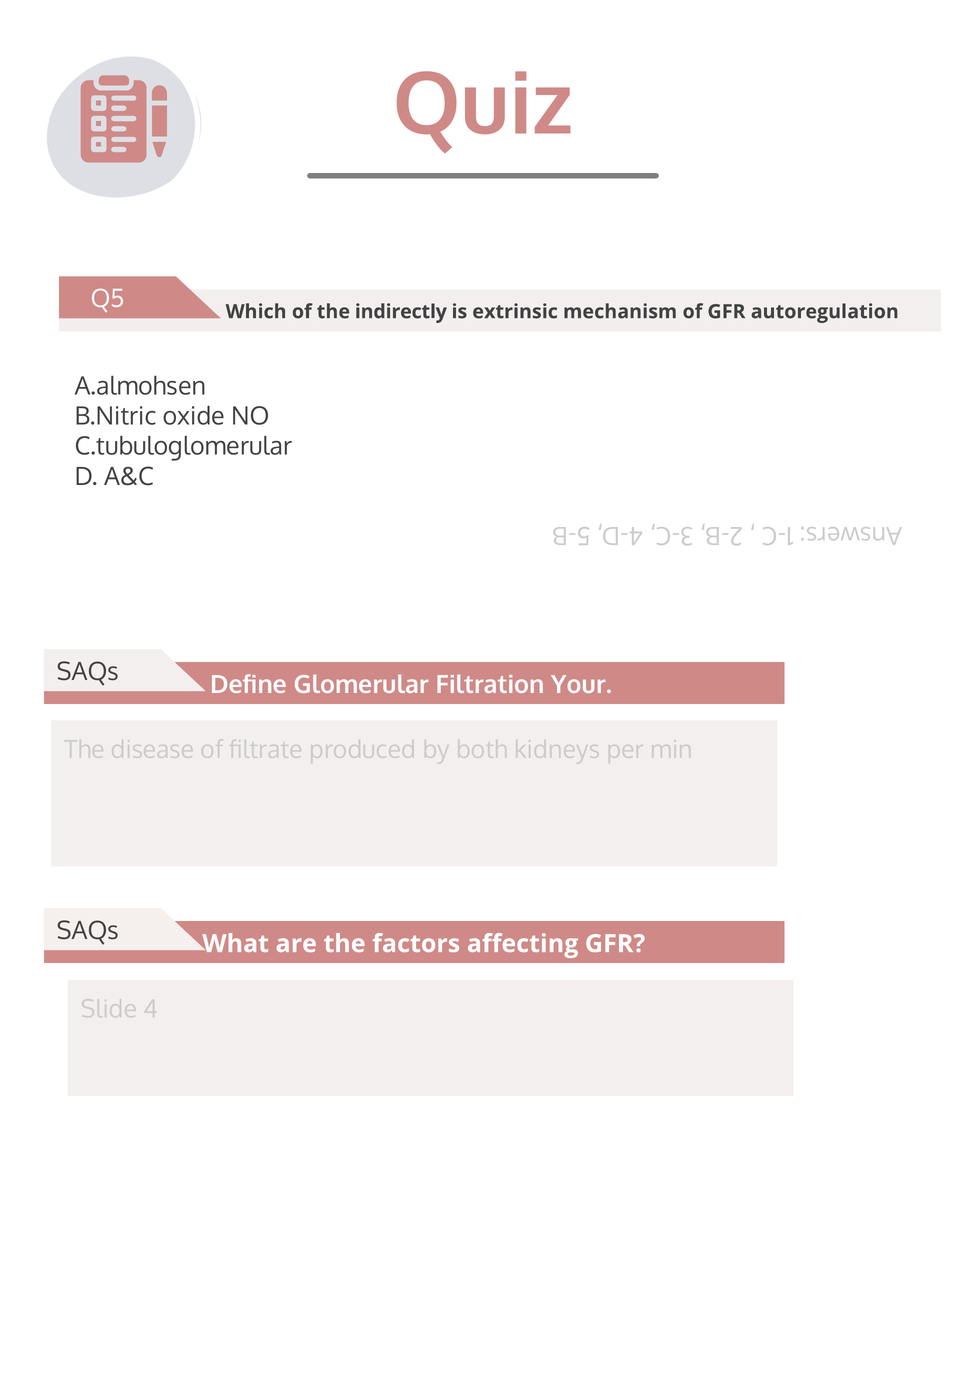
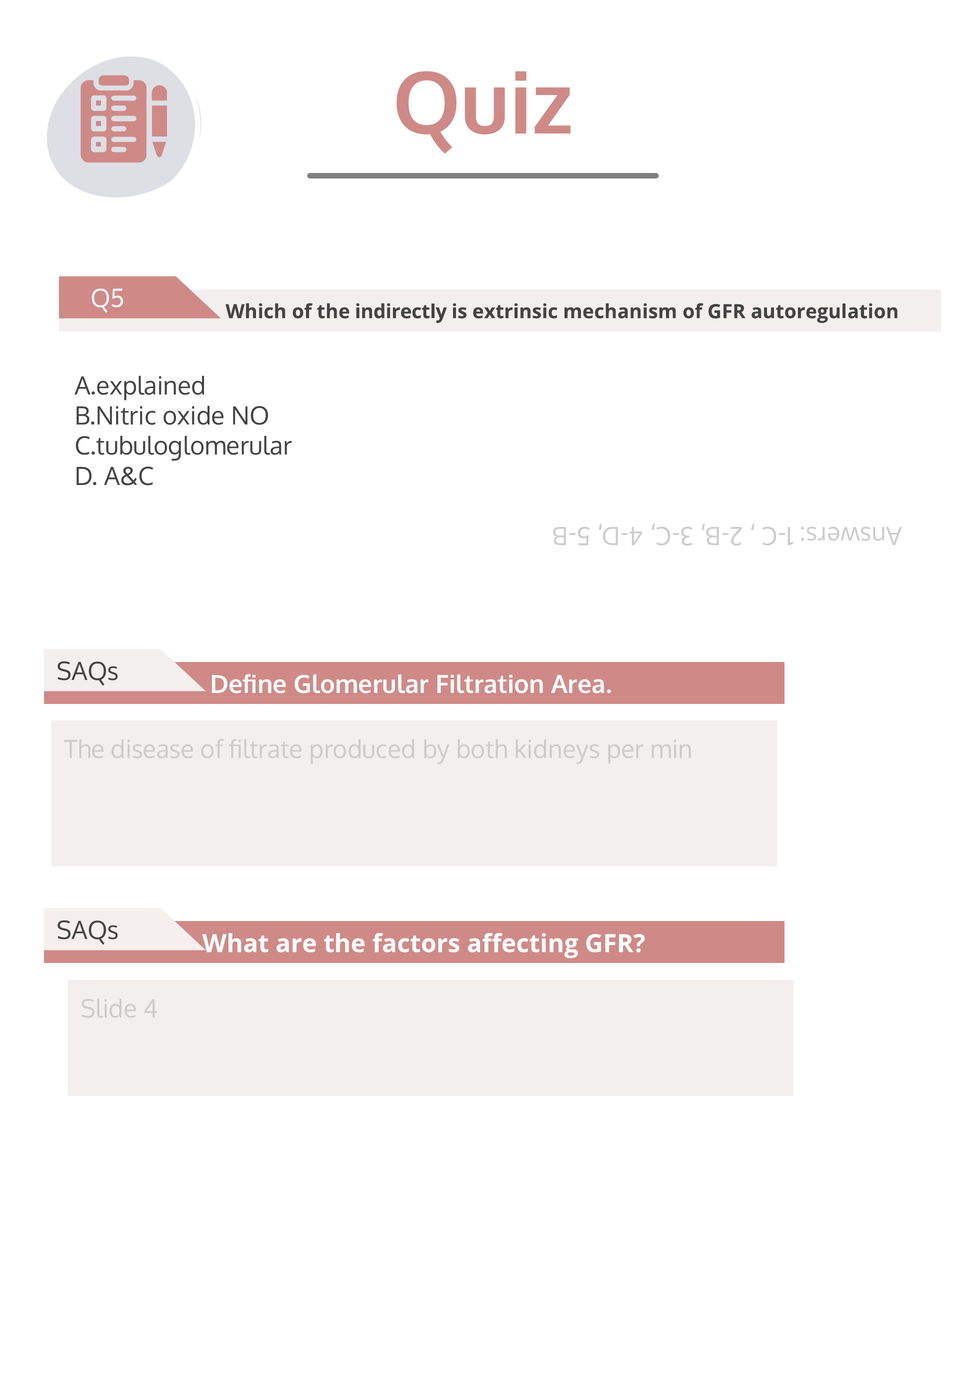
A.almohsen: A.almohsen -> A.explained
Your: Your -> Area
